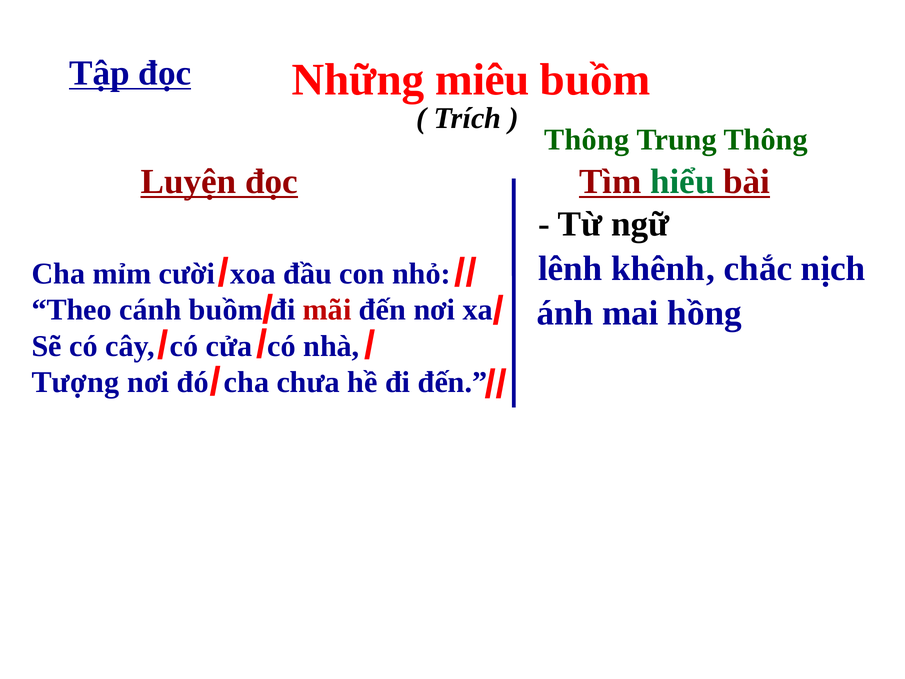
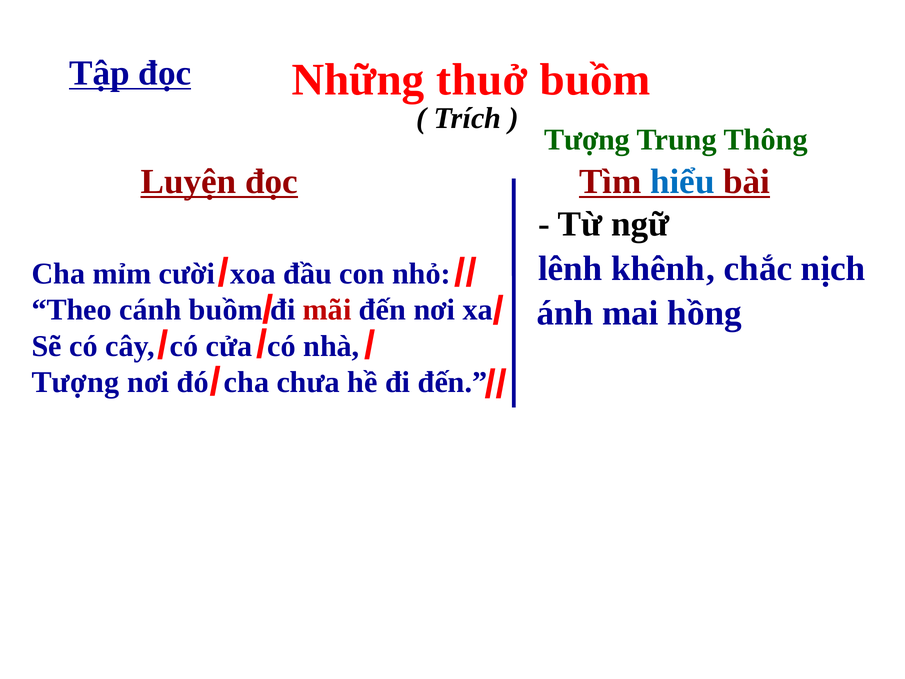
miêu: miêu -> thuở
Thông at (587, 140): Thông -> Tượng
hiểu colour: green -> blue
